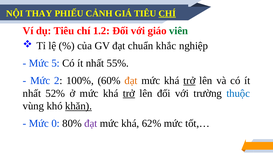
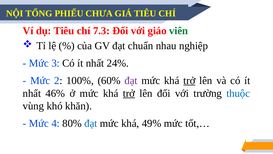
THAY: THAY -> TỔNG
CẢNH: CẢNH -> CHƯA
CHÍ at (167, 13) underline: present -> none
1.2: 1.2 -> 7.3
khắc: khắc -> nhau
5: 5 -> 3
55%: 55% -> 24%
đạt at (131, 80) colour: orange -> purple
52%: 52% -> 46%
khăn underline: present -> none
0: 0 -> 4
đạt at (91, 123) colour: purple -> blue
62%: 62% -> 49%
